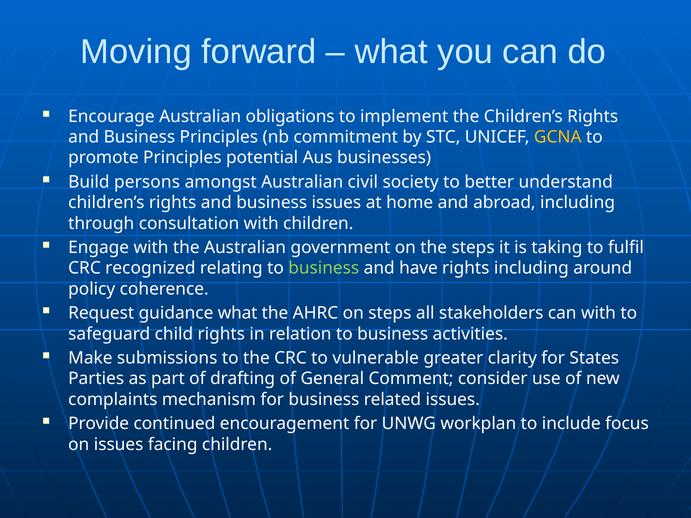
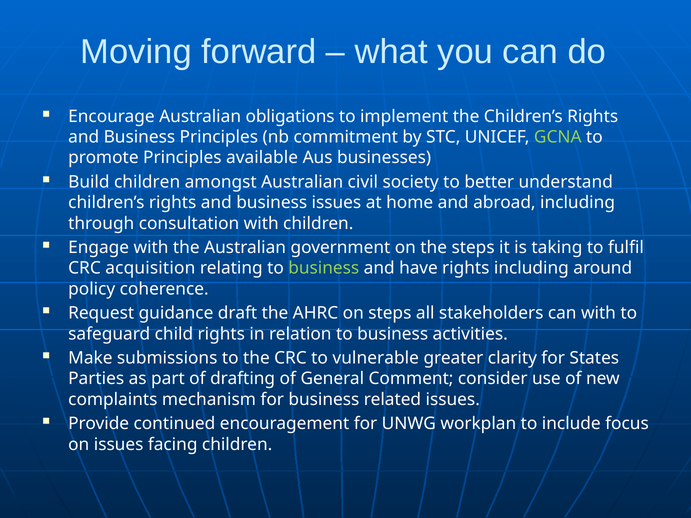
GCNA colour: yellow -> light green
potential: potential -> available
Build persons: persons -> children
recognized: recognized -> acquisition
guidance what: what -> draft
